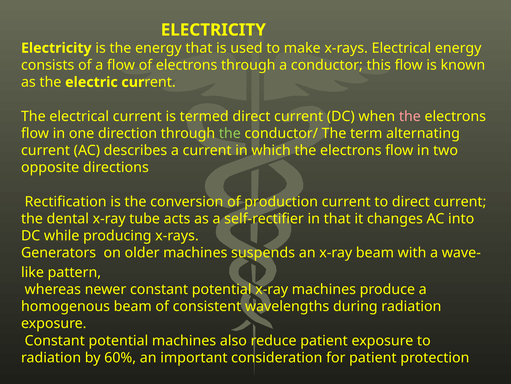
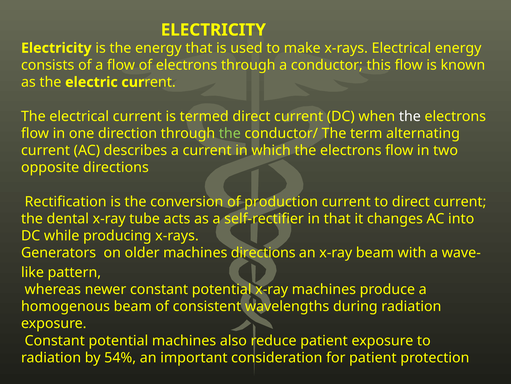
the at (410, 116) colour: pink -> white
machines suspends: suspends -> directions
60%: 60% -> 54%
